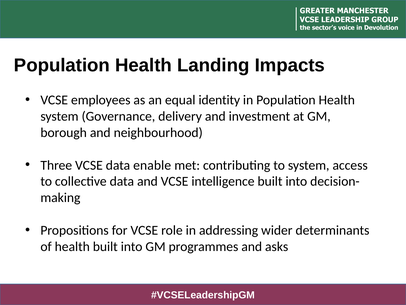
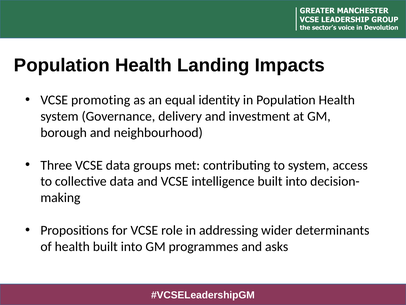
employees: employees -> promoting
enable: enable -> groups
